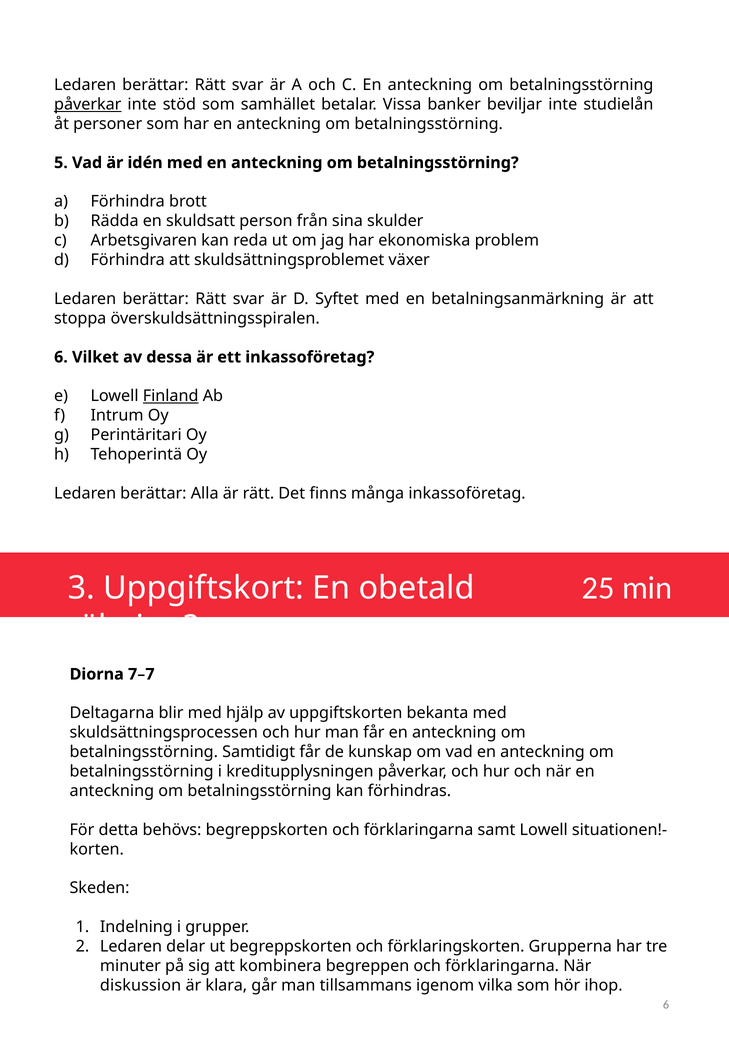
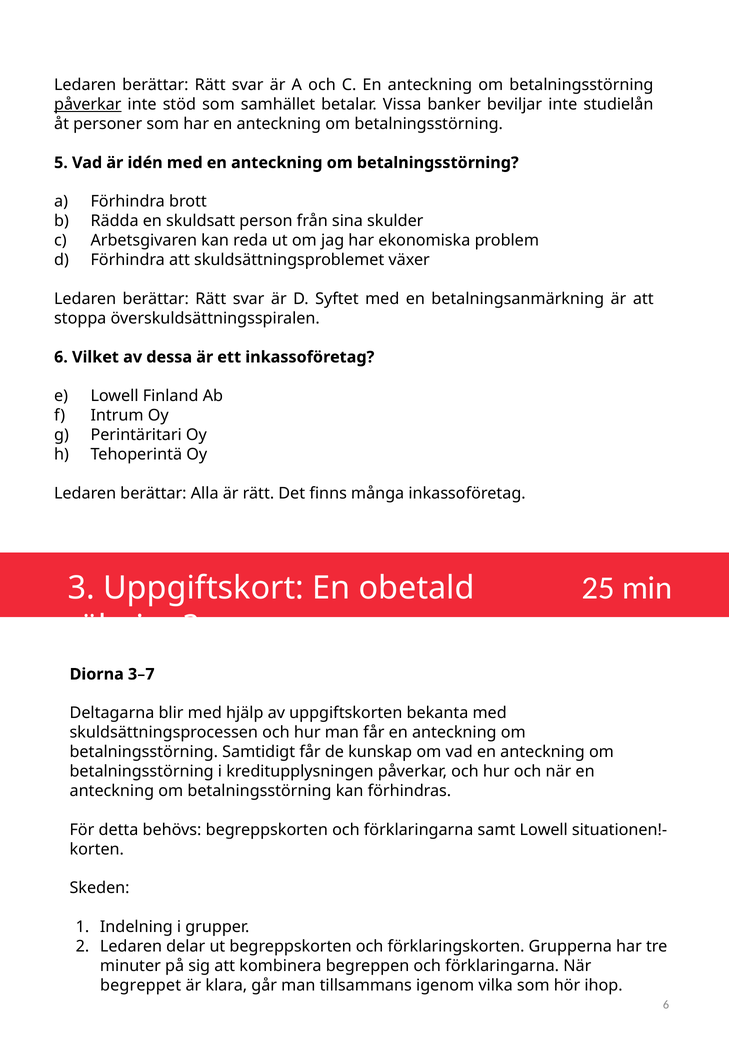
Finland underline: present -> none
7–7: 7–7 -> 3–7
diskussion: diskussion -> begreppet
